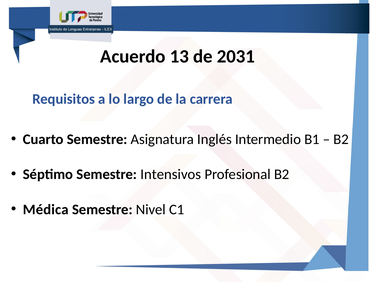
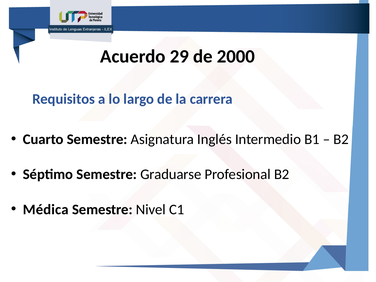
13: 13 -> 29
2031: 2031 -> 2000
Intensivos: Intensivos -> Graduarse
